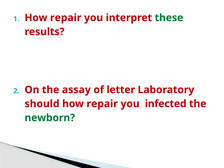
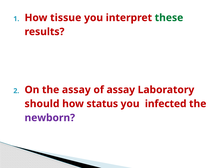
repair at (66, 18): repair -> tissue
of letter: letter -> assay
repair at (102, 104): repair -> status
newborn colour: green -> purple
